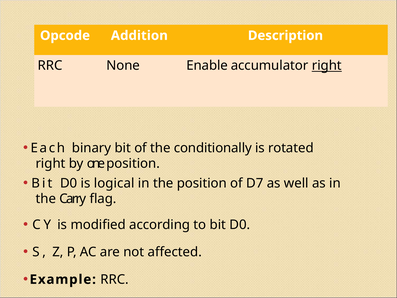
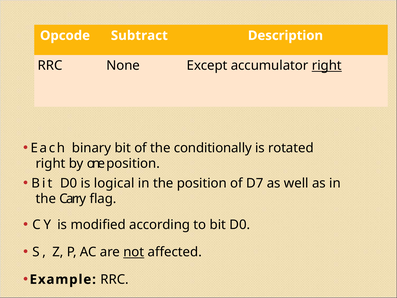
Addition: Addition -> Subtract
Enable: Enable -> Except
not underline: none -> present
